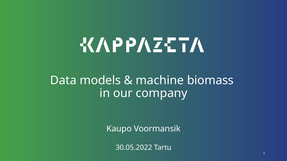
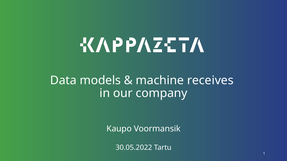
biomass: biomass -> receives
